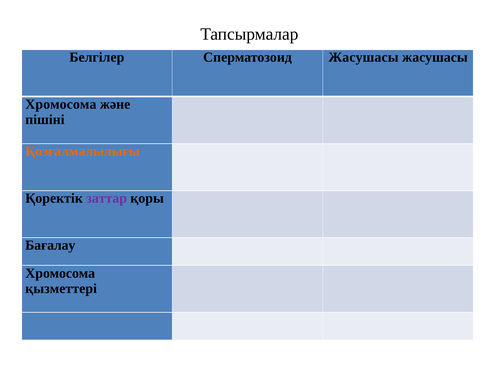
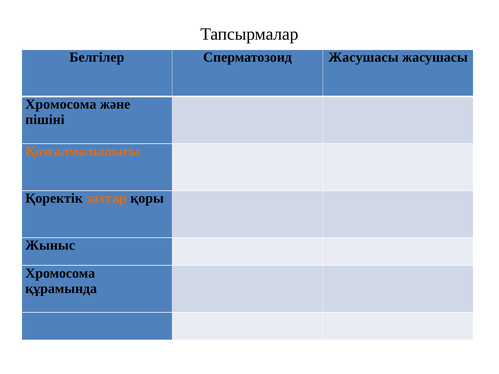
заттар colour: purple -> orange
Бағалау: Бағалау -> Жыныс
қызметтері: қызметтері -> құрамында
